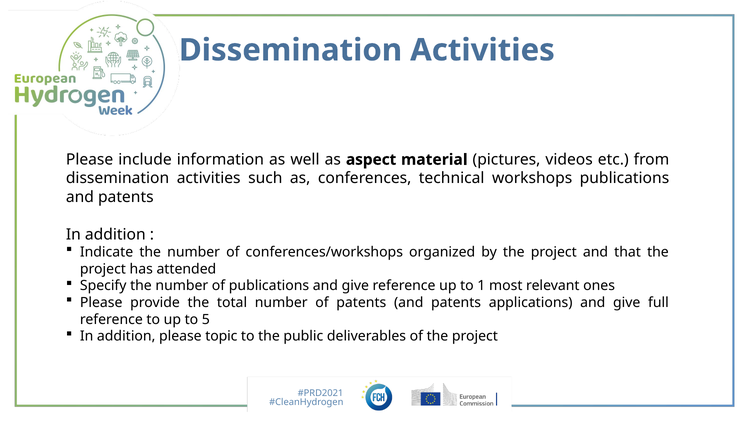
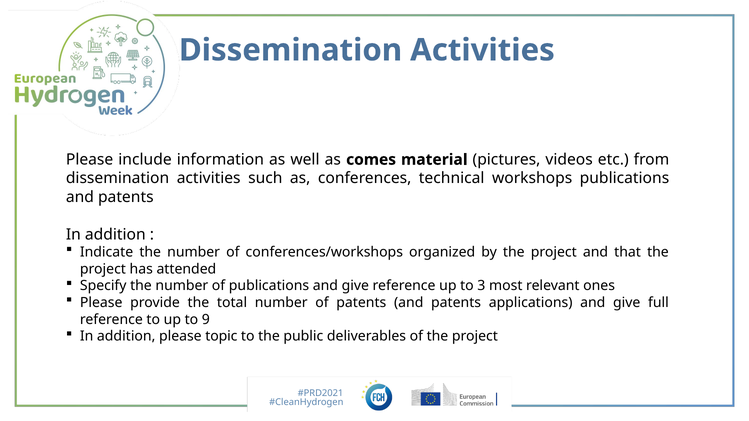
aspect: aspect -> comes
1: 1 -> 3
5: 5 -> 9
